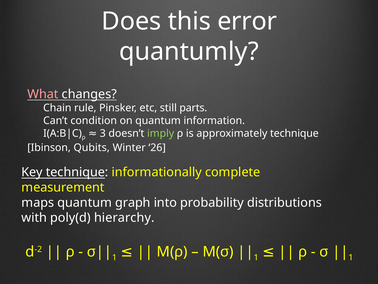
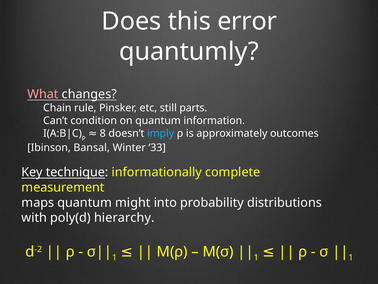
3: 3 -> 8
imply colour: light green -> light blue
approximately technique: technique -> outcomes
Qubits: Qubits -> Bansal
26: 26 -> 33
graph: graph -> might
